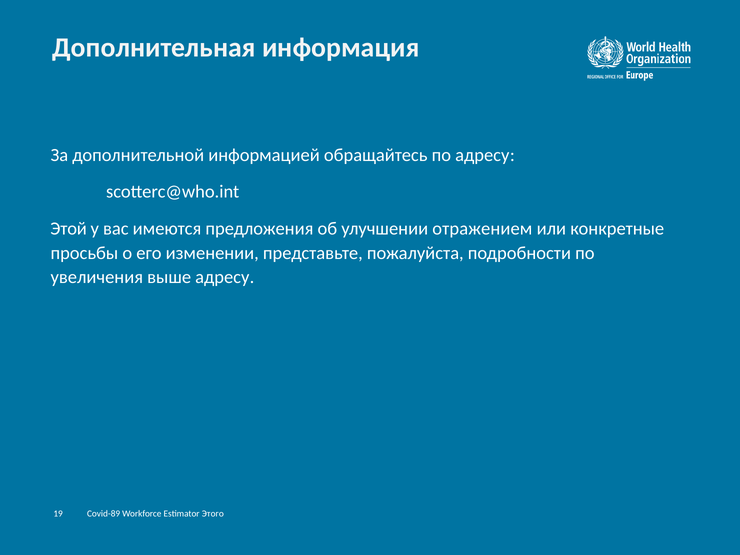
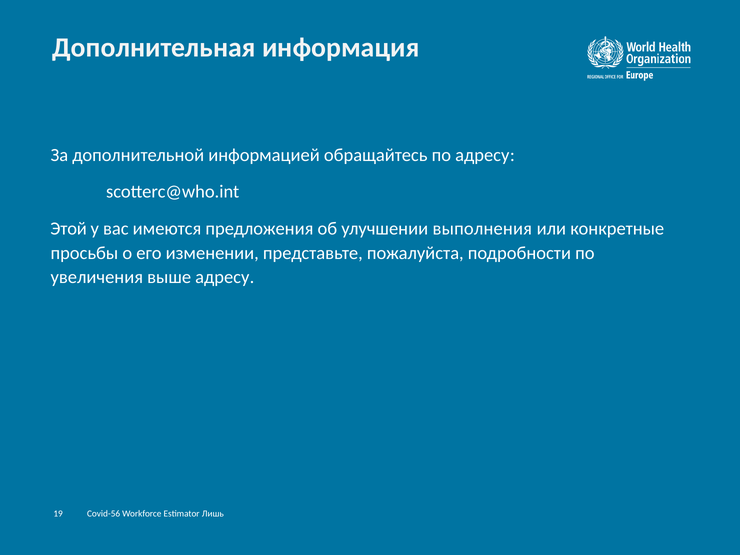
отражением: отражением -> выполнения
Covid-89: Covid-89 -> Covid-56
Этого: Этого -> Лишь
